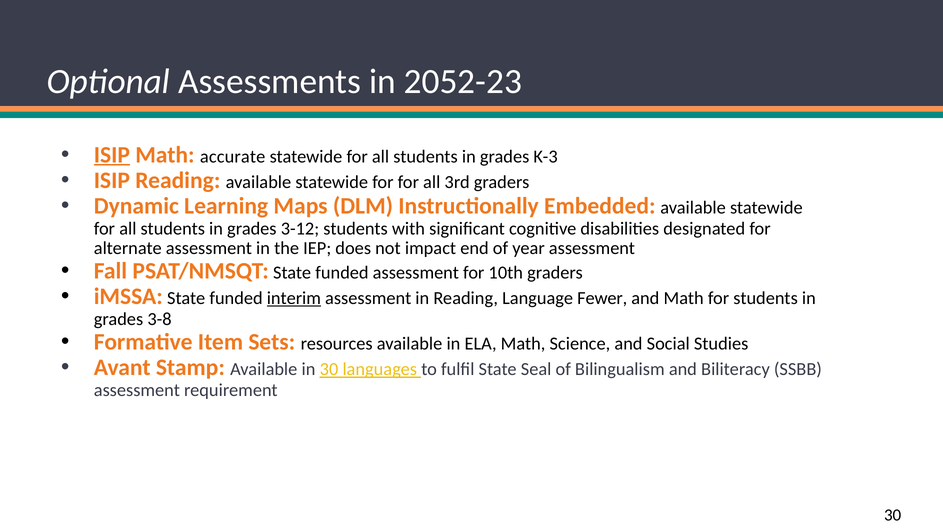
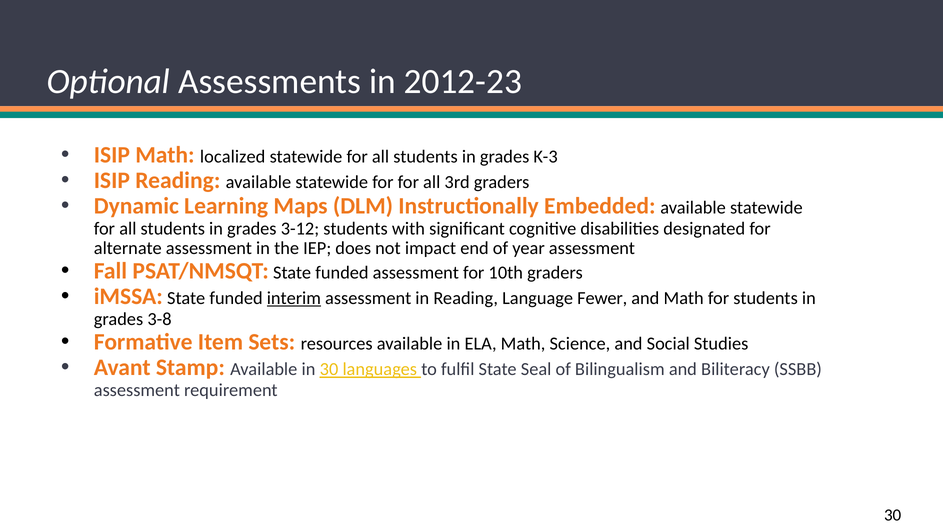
2052-23: 2052-23 -> 2012-23
ISIP at (112, 155) underline: present -> none
accurate: accurate -> localized
